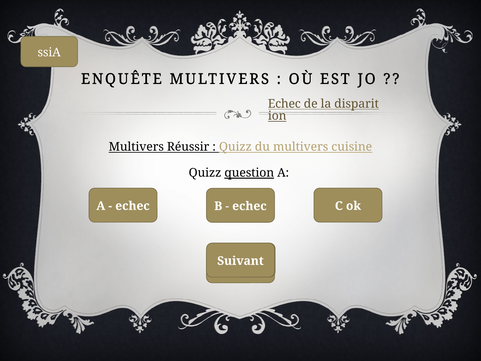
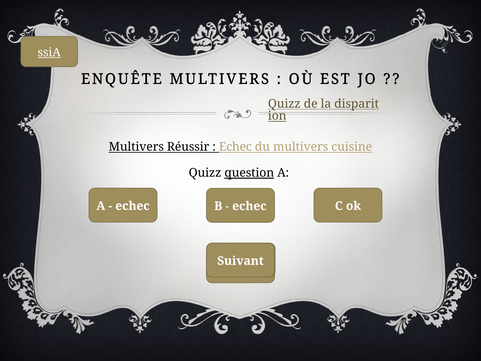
ssiA underline: none -> present
Echec at (284, 104): Echec -> Quizz
Quizz at (235, 147): Quizz -> Echec
